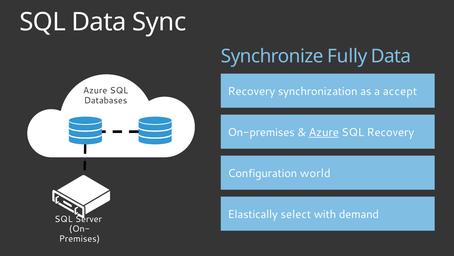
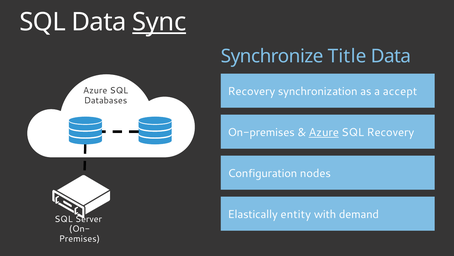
Sync underline: none -> present
Fully: Fully -> Title
world: world -> nodes
select: select -> entity
